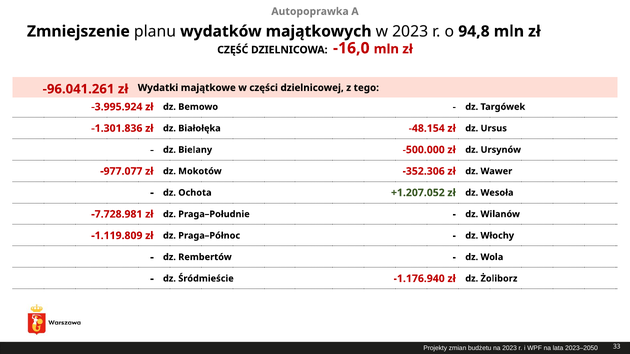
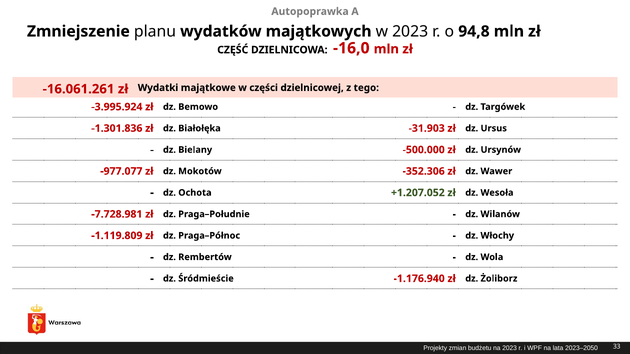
-96.041.261: -96.041.261 -> -16.061.261
-48.154: -48.154 -> -31.903
